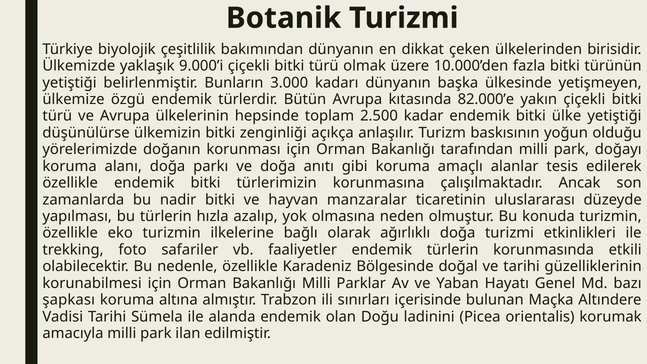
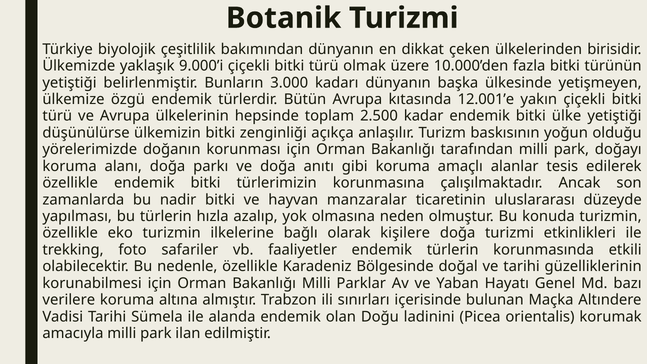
82.000’e: 82.000’e -> 12.001’e
ağırlıklı: ağırlıklı -> kişilere
şapkası: şapkası -> verilere
